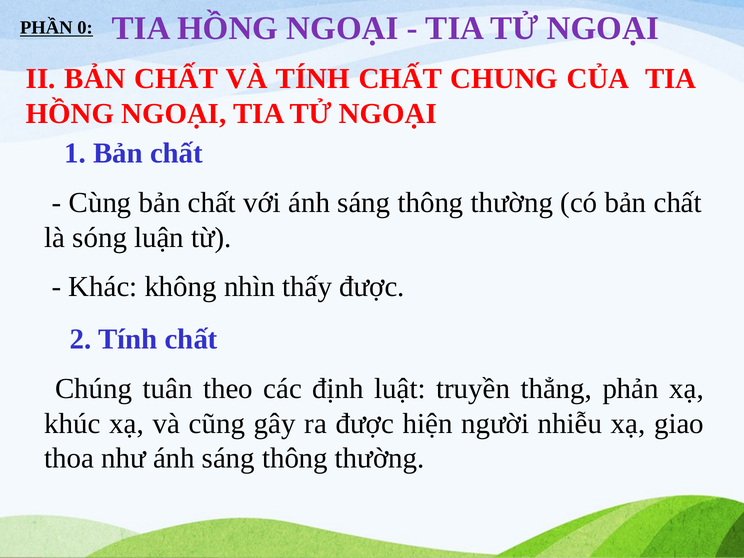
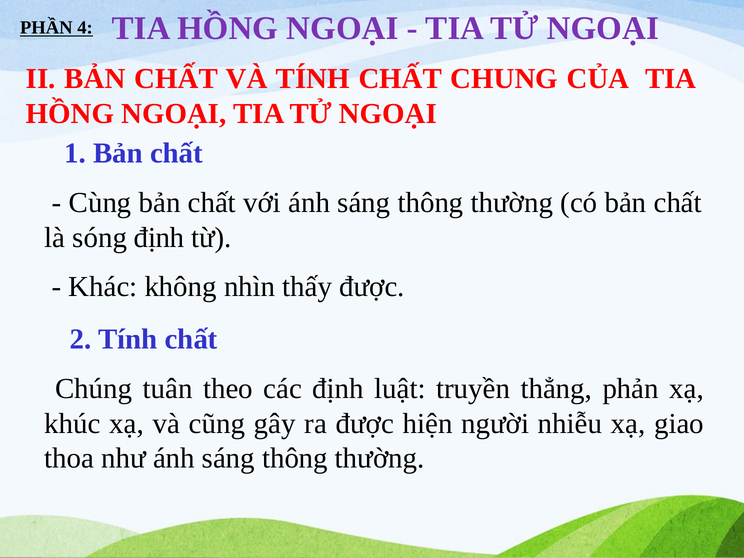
0: 0 -> 4
sóng luận: luận -> định
